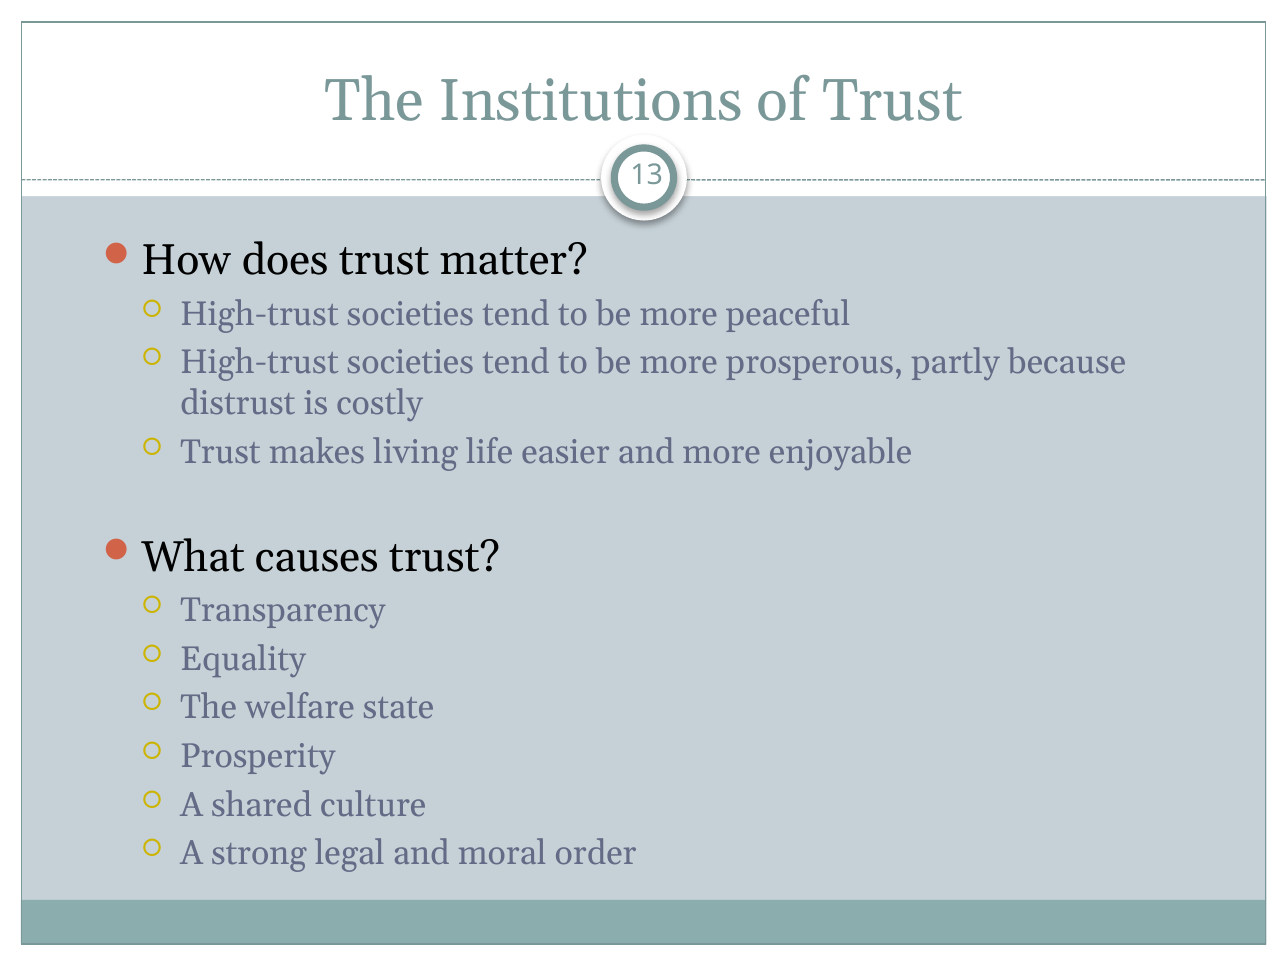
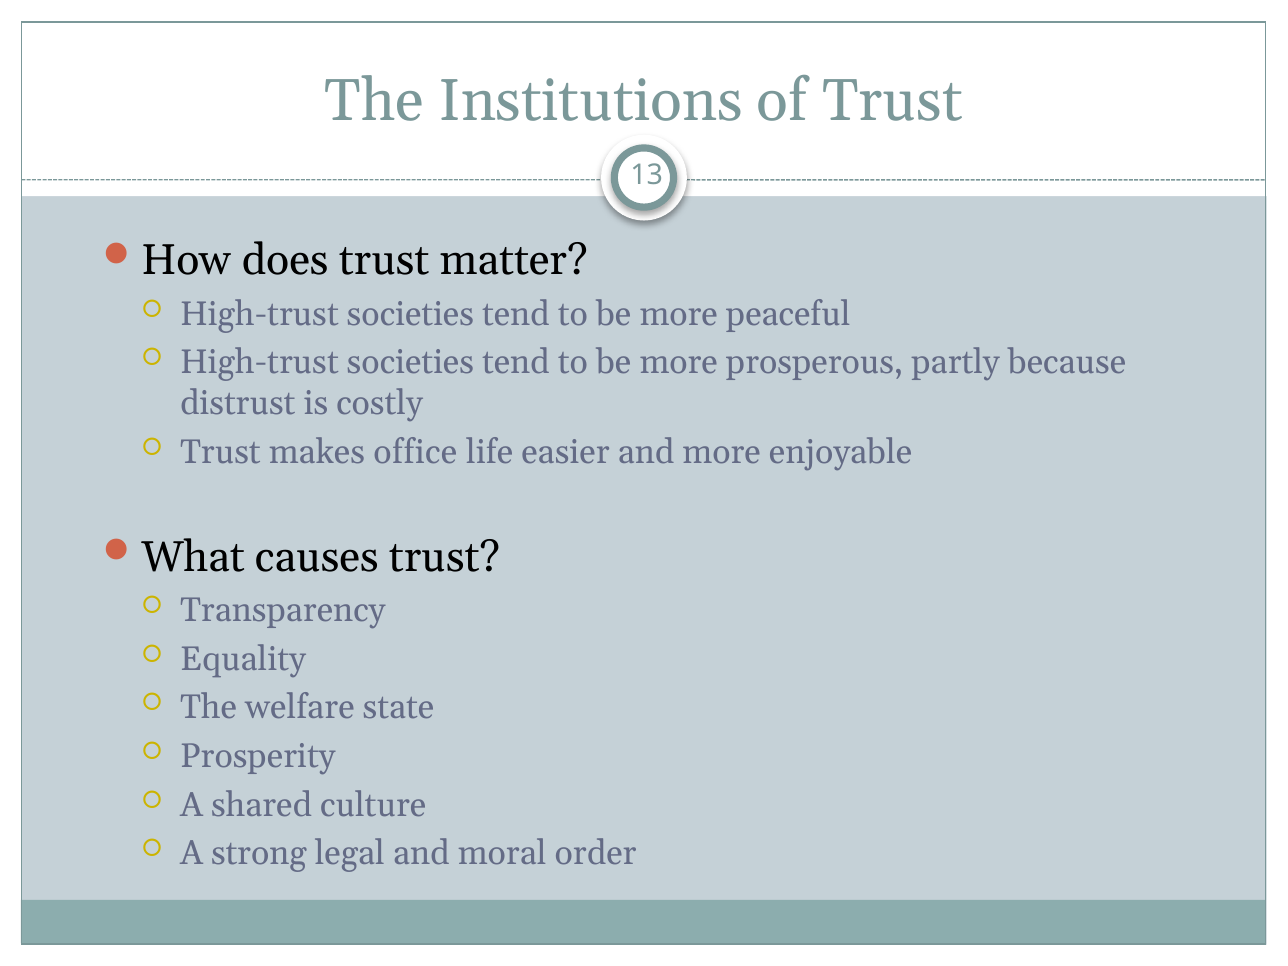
living: living -> office
